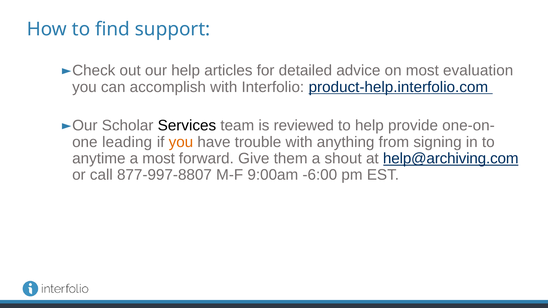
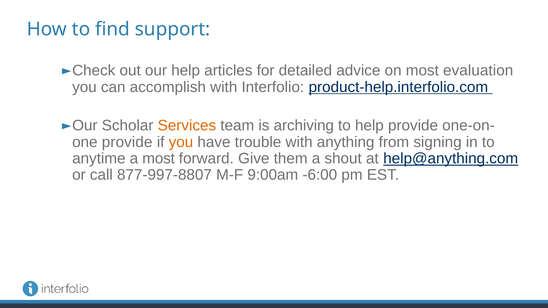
Services colour: black -> orange
reviewed: reviewed -> archiving
leading at (127, 142): leading -> provide
help@archiving.com: help@archiving.com -> help@anything.com
